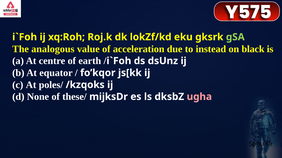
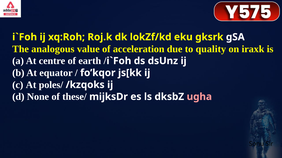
gSA colour: light green -> white
instead: instead -> quality
black: black -> iraxk
